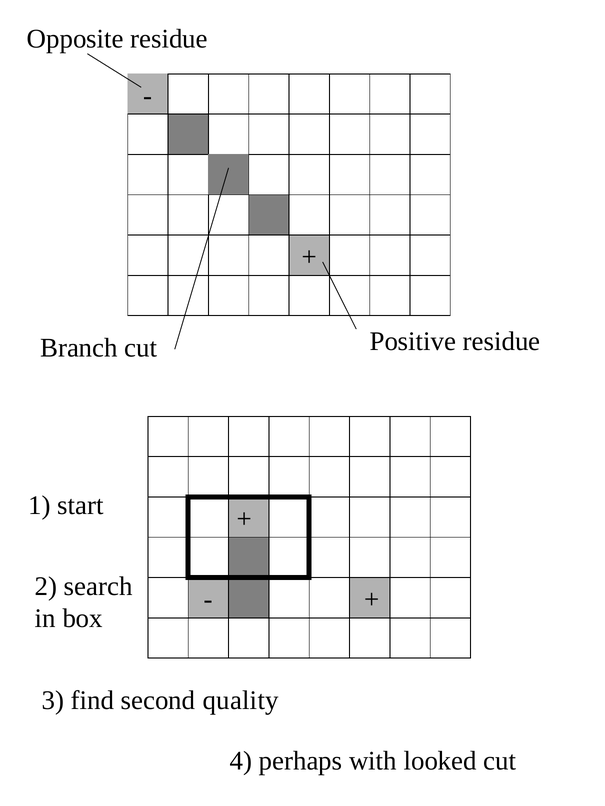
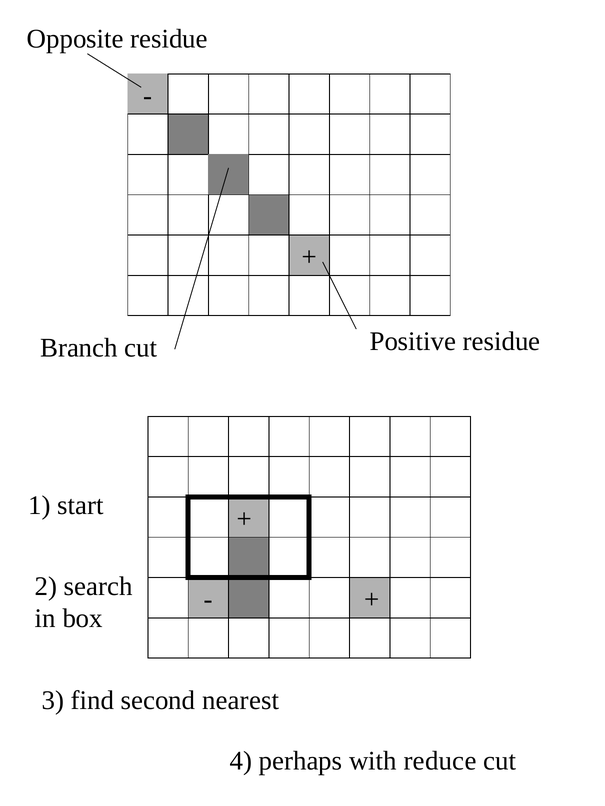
quality: quality -> nearest
looked: looked -> reduce
